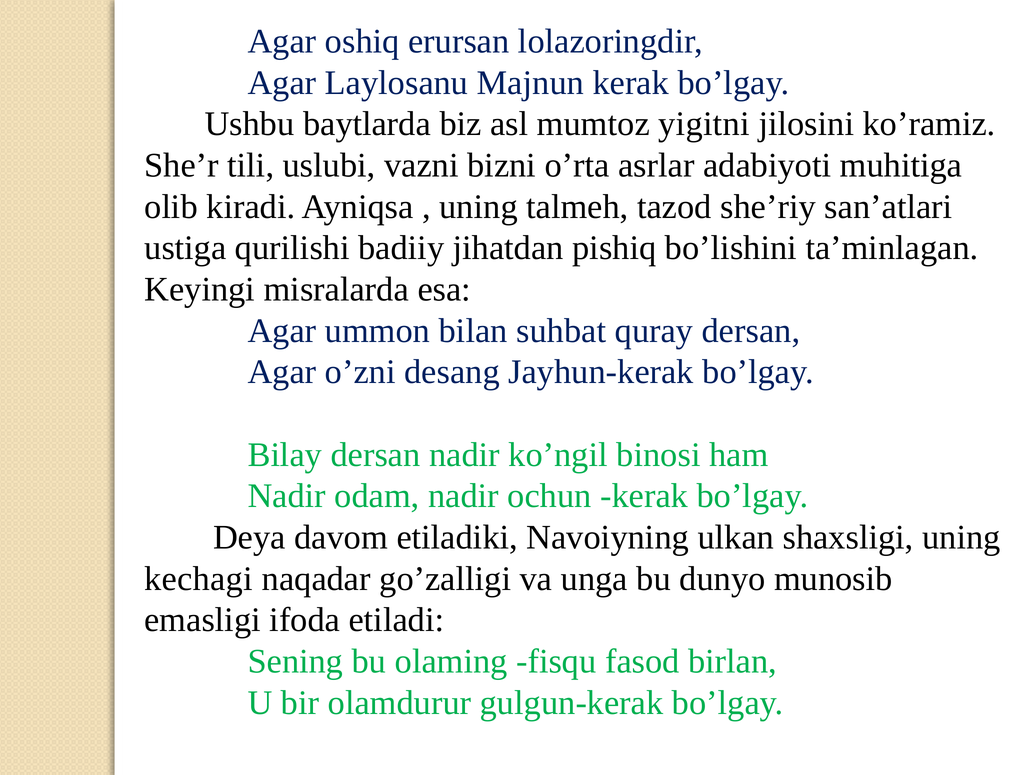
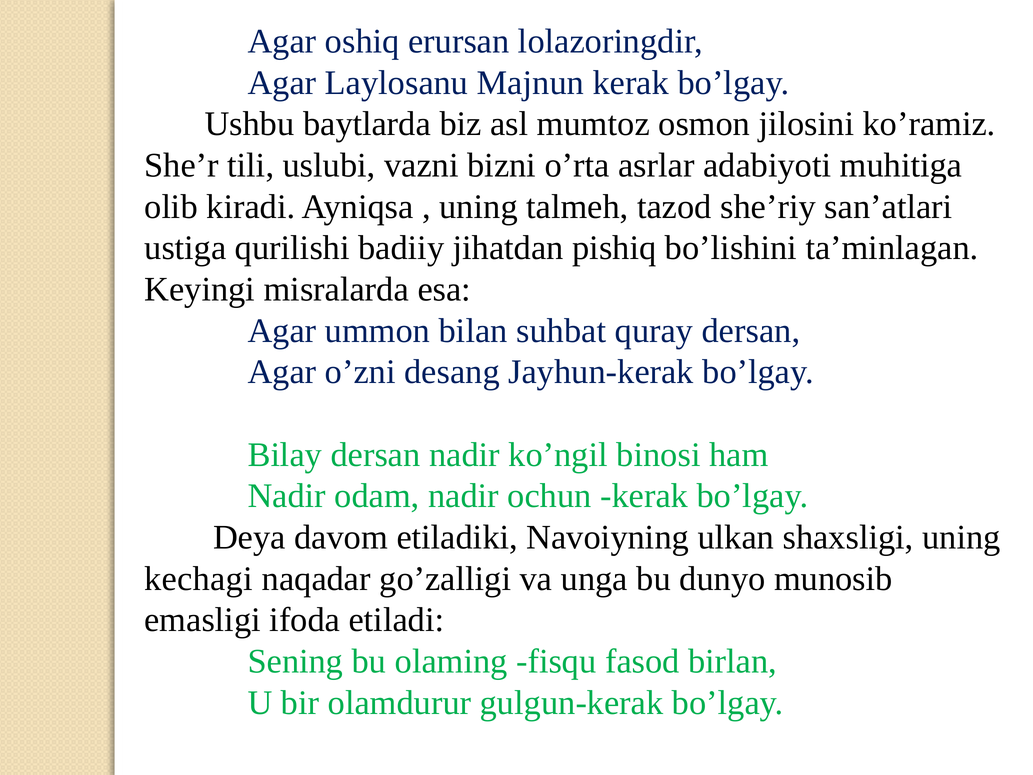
yigitni: yigitni -> osmon
